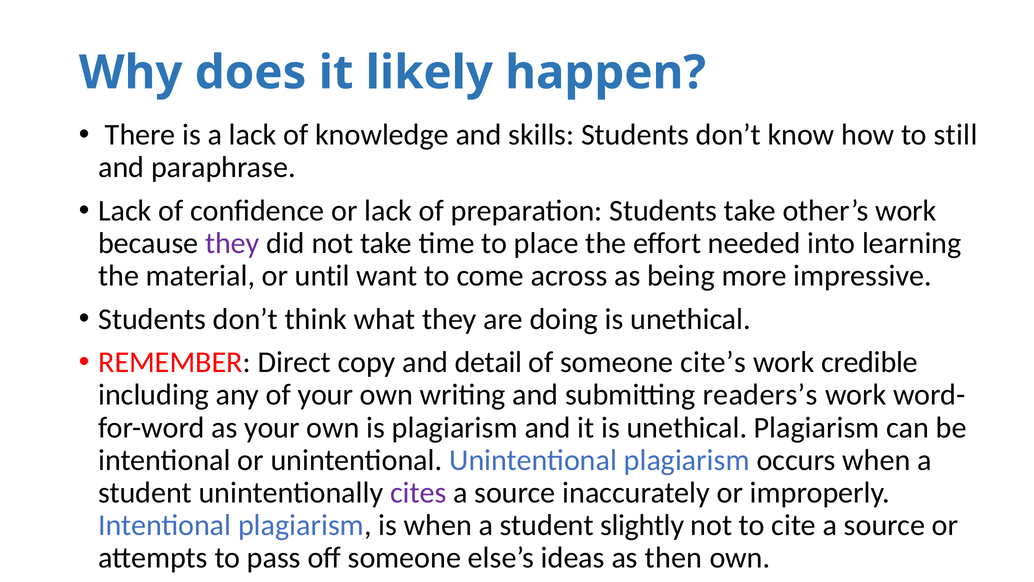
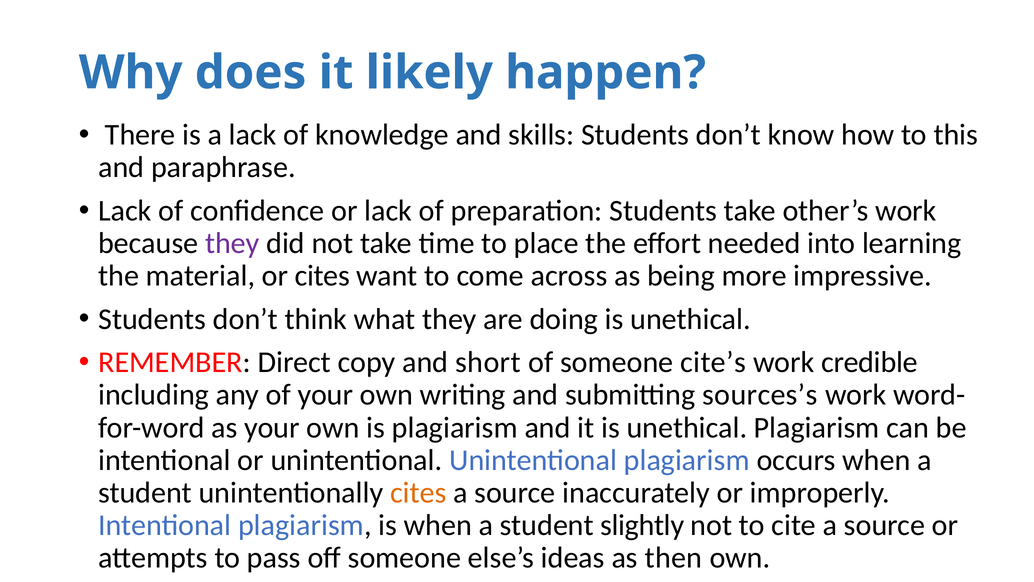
still: still -> this
or until: until -> cites
detail: detail -> short
readers’s: readers’s -> sources’s
cites at (418, 492) colour: purple -> orange
